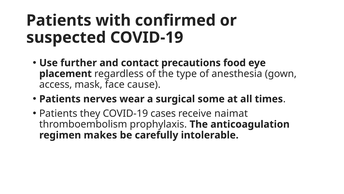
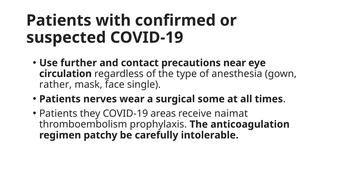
food: food -> near
placement: placement -> circulation
access: access -> rather
cause: cause -> single
cases: cases -> areas
makes: makes -> patchy
